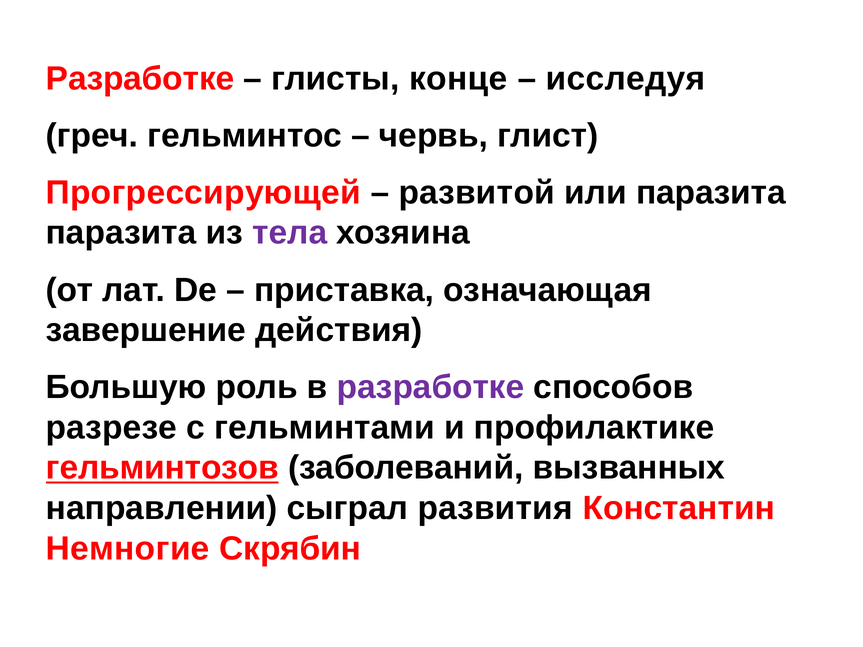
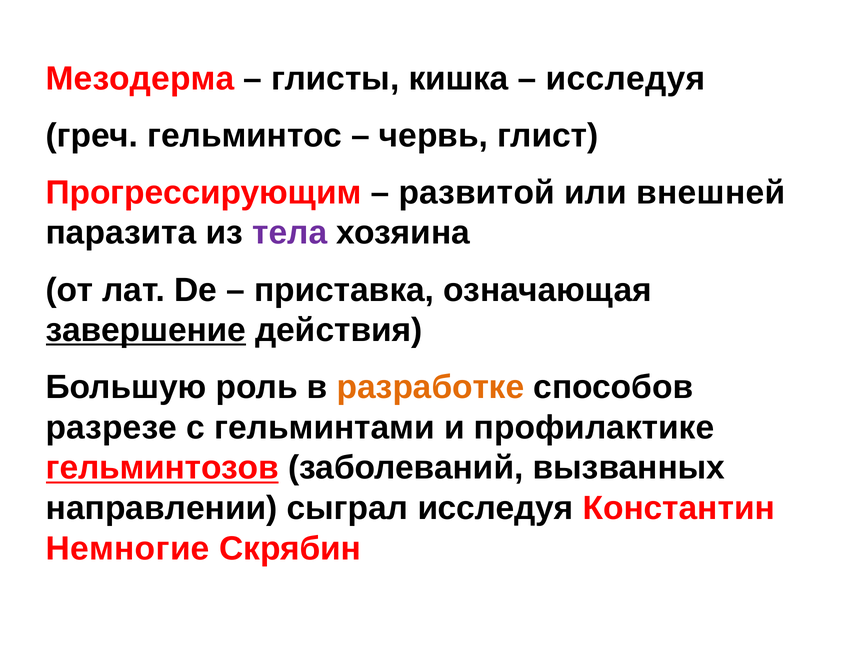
Разработке at (140, 79): Разработке -> Мезодерма
конце: конце -> кишка
Прогрессирующей: Прогрессирующей -> Прогрессирующим
или паразита: паразита -> внешней
завершение underline: none -> present
разработке at (431, 387) colour: purple -> orange
сыграл развития: развития -> исследуя
